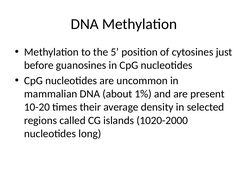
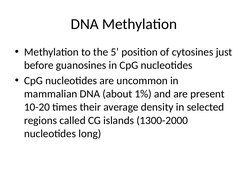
1020-2000: 1020-2000 -> 1300-2000
